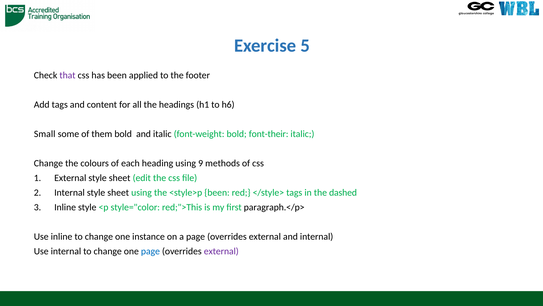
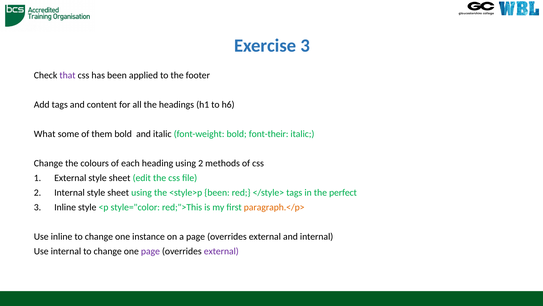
Exercise 5: 5 -> 3
Small: Small -> What
using 9: 9 -> 2
dashed: dashed -> perfect
paragraph.</p> colour: black -> orange
page at (150, 251) colour: blue -> purple
